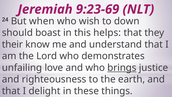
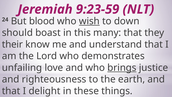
9:23-69: 9:23-69 -> 9:23-59
when: when -> blood
wish underline: none -> present
helps: helps -> many
